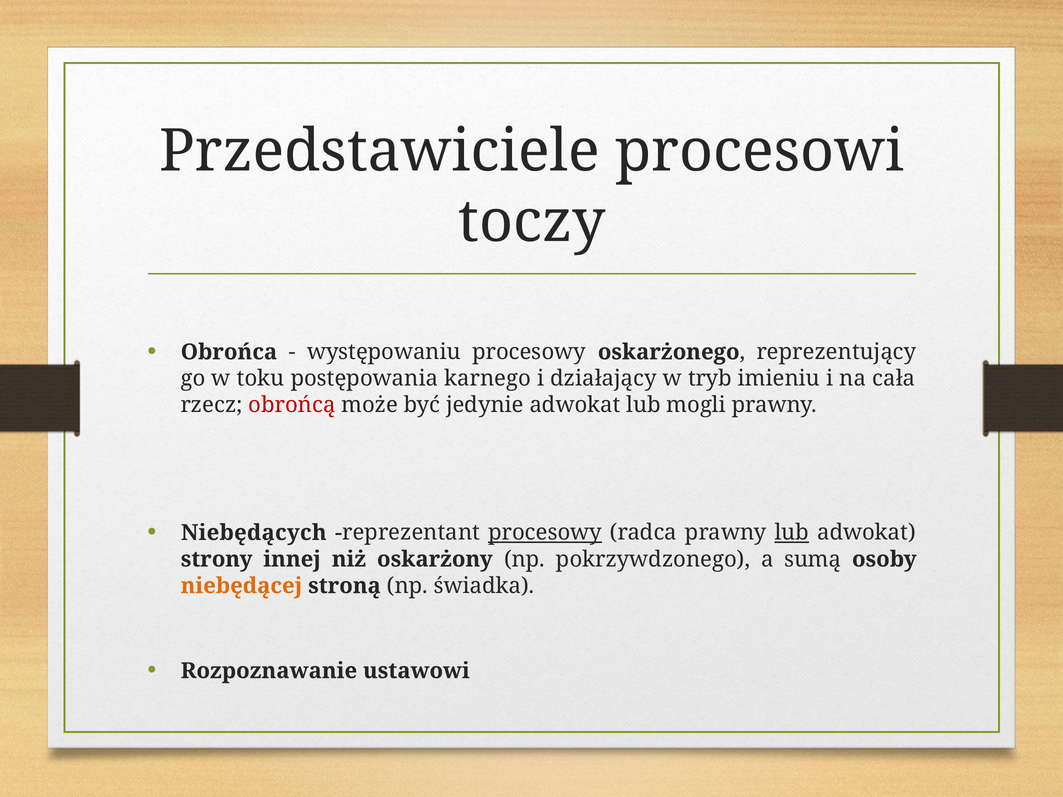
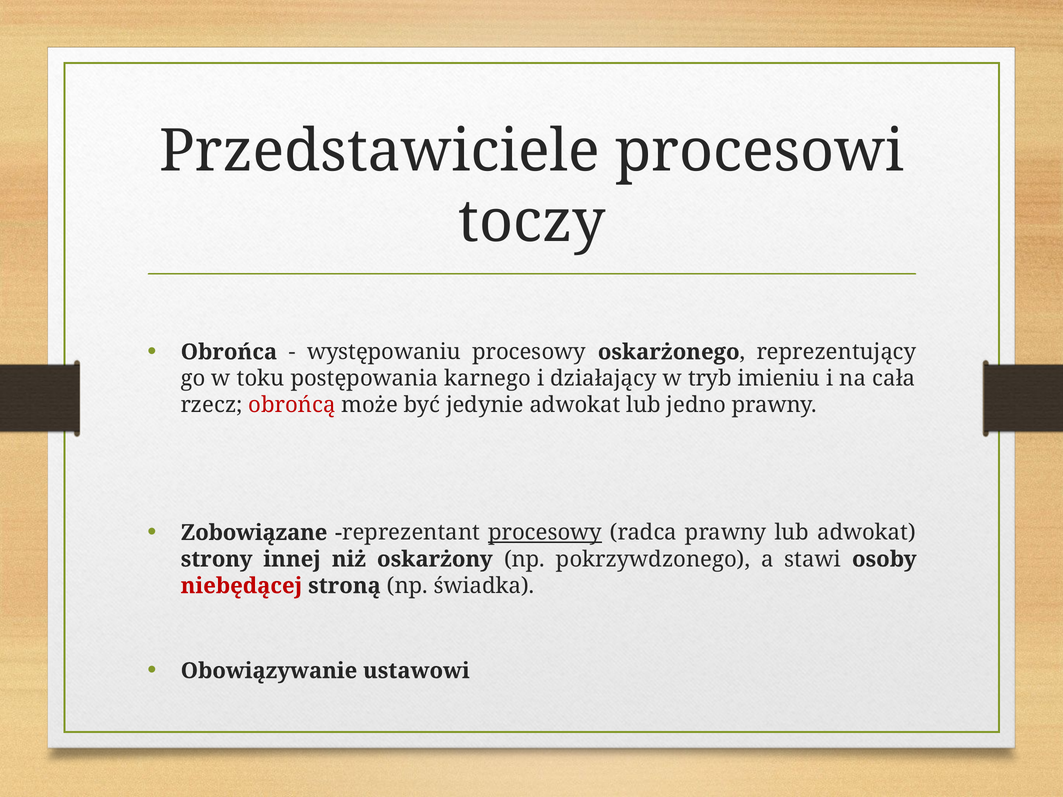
mogli: mogli -> jedno
Niebędących: Niebędących -> Zobowiązane
lub at (792, 533) underline: present -> none
sumą: sumą -> stawi
niebędącej colour: orange -> red
Rozpoznawanie: Rozpoznawanie -> Obowiązywanie
